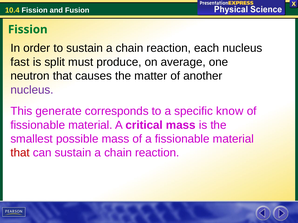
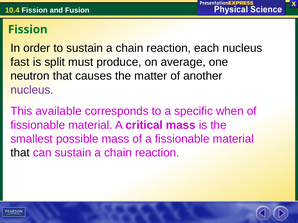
generate: generate -> available
know: know -> when
that at (20, 153) colour: red -> black
